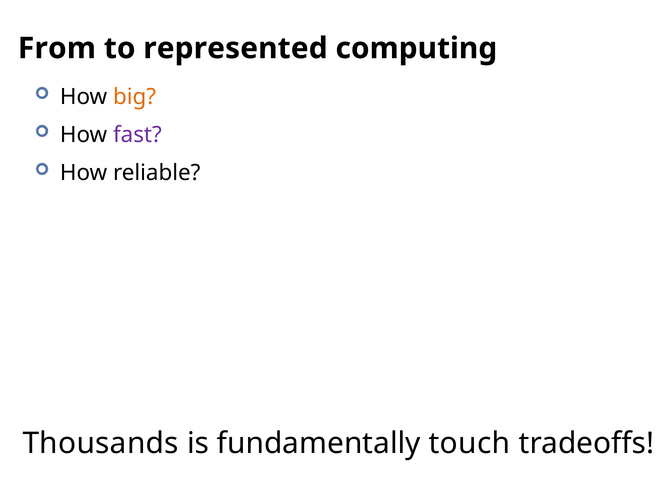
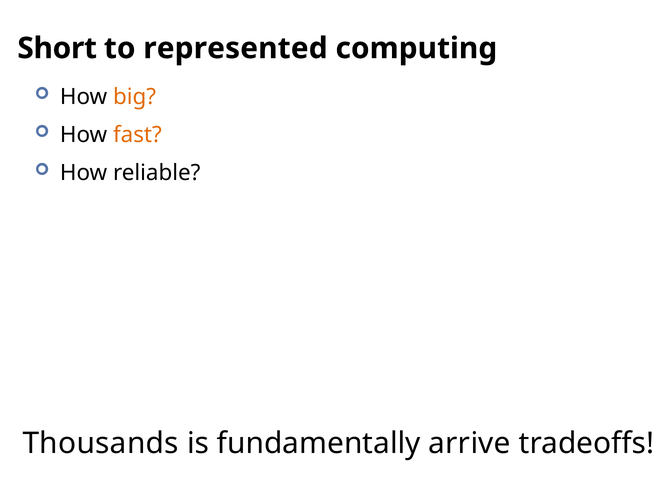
From: From -> Short
fast colour: purple -> orange
touch: touch -> arrive
